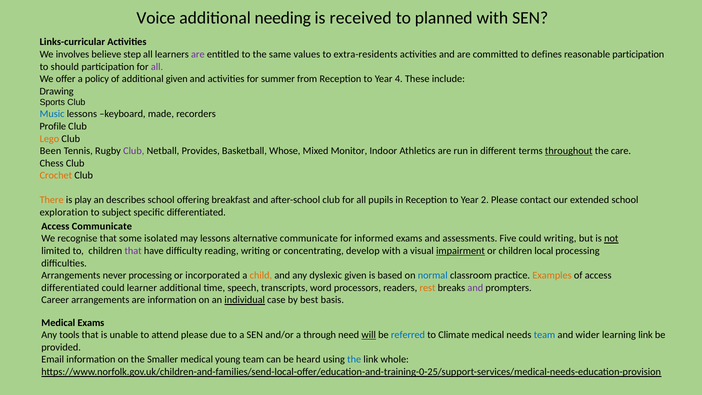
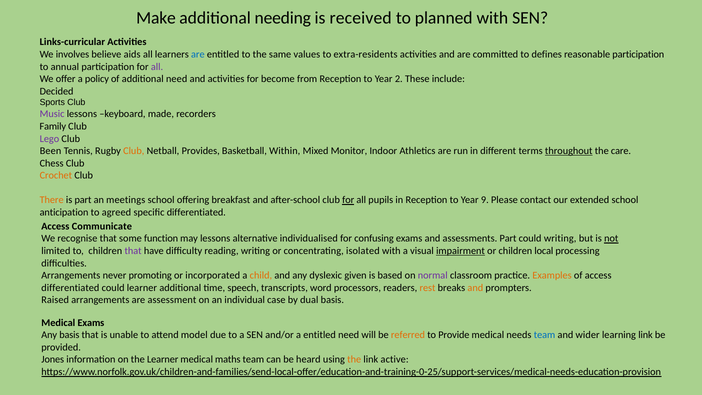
Voice: Voice -> Make
step: step -> aids
are at (198, 54) colour: purple -> blue
should: should -> annual
additional given: given -> need
summer: summer -> become
4: 4 -> 2
Drawing: Drawing -> Decided
Music colour: blue -> purple
Profile: Profile -> Family
Lego colour: orange -> purple
Club at (134, 151) colour: purple -> orange
Whose: Whose -> Within
is play: play -> part
describes: describes -> meetings
for at (348, 200) underline: none -> present
2: 2 -> 9
exploration: exploration -> anticipation
subject: subject -> agreed
isolated: isolated -> function
alternative communicate: communicate -> individualised
informed: informed -> confusing
assessments Five: Five -> Part
develop: develop -> isolated
never processing: processing -> promoting
normal colour: blue -> purple
and at (475, 288) colour: purple -> orange
Career: Career -> Raised
are information: information -> assessment
individual underline: present -> none
best: best -> dual
Any tools: tools -> basis
attend please: please -> model
a through: through -> entitled
will underline: present -> none
referred colour: blue -> orange
Climate: Climate -> Provide
Email: Email -> Jones
the Smaller: Smaller -> Learner
young: young -> maths
the at (354, 359) colour: blue -> orange
whole: whole -> active
